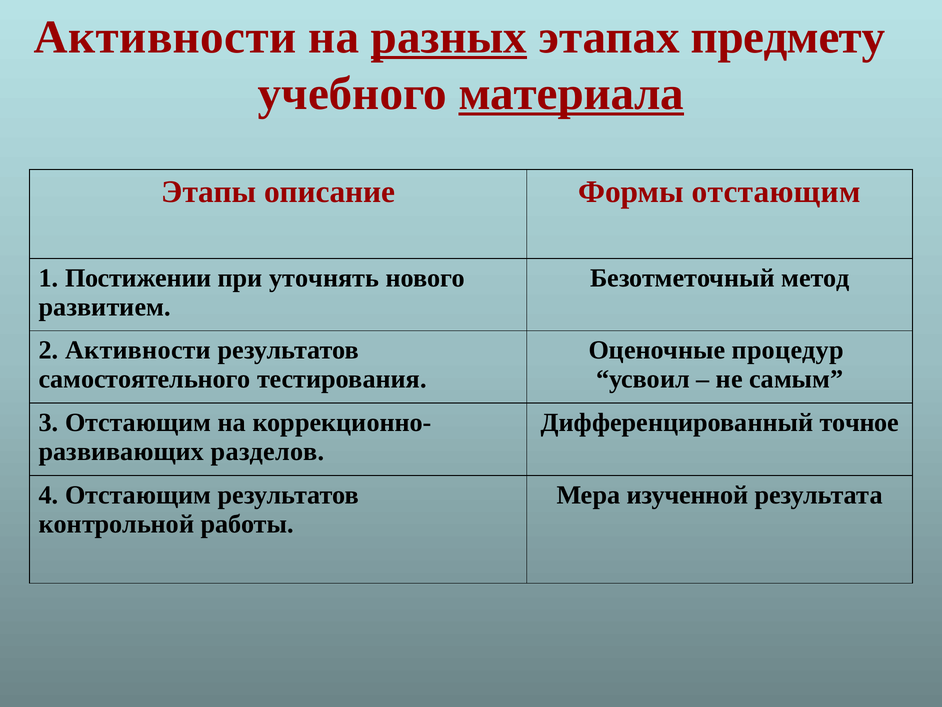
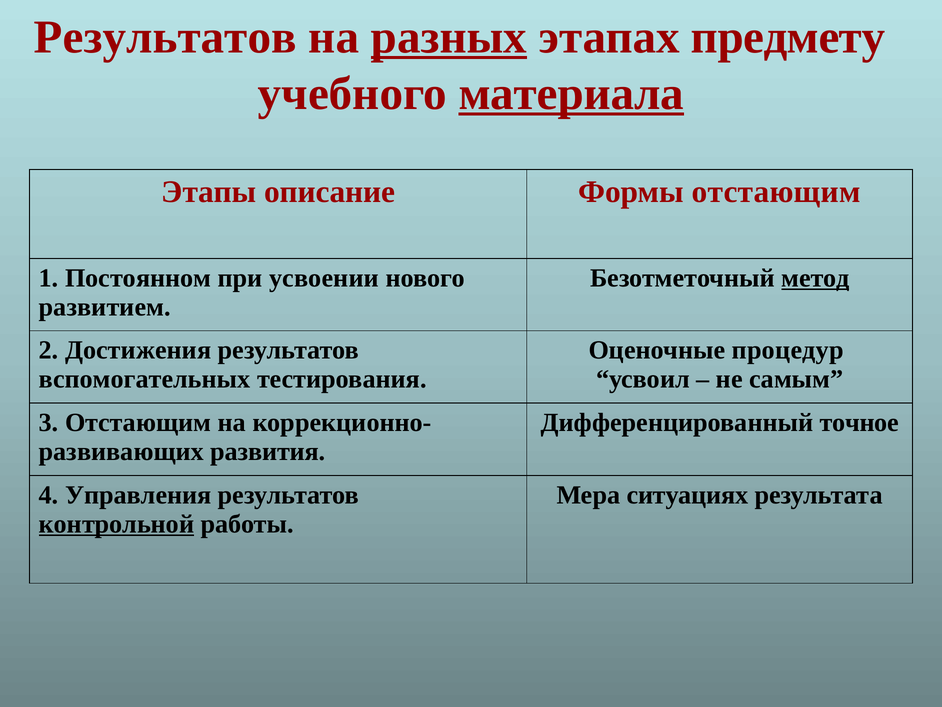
Активности at (165, 37): Активности -> Результатов
Постижении: Постижении -> Постоянном
уточнять: уточнять -> усвоении
метод underline: none -> present
2 Активности: Активности -> Достижения
самостоятельного: самостоятельного -> вспомогательных
разделов: разделов -> развития
4 Отстающим: Отстающим -> Управления
изученной: изученной -> ситуациях
контрольной underline: none -> present
